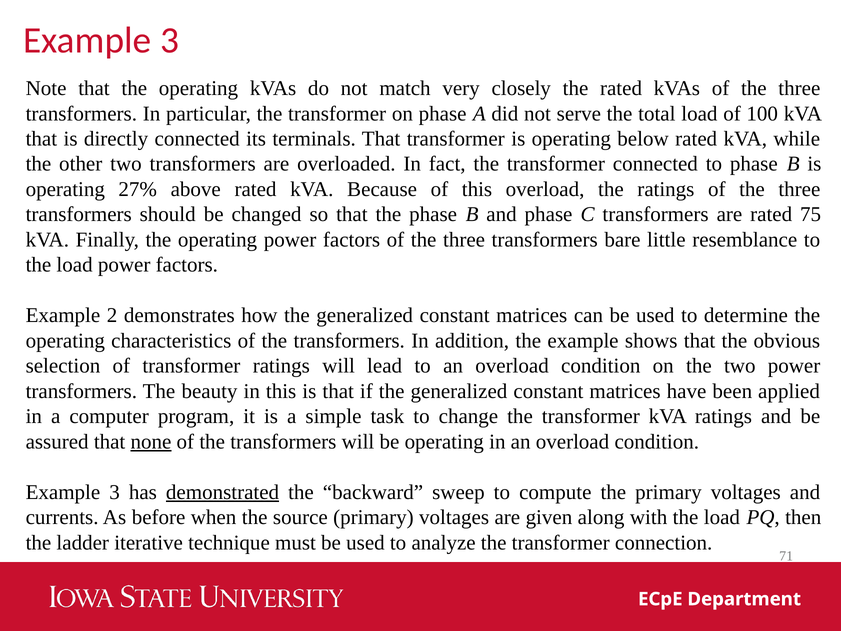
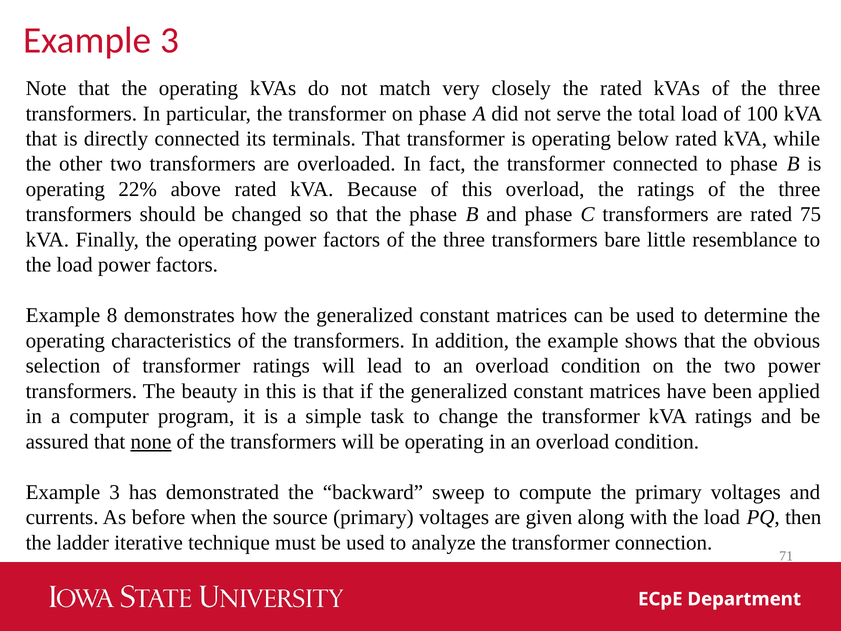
27%: 27% -> 22%
2: 2 -> 8
demonstrated underline: present -> none
